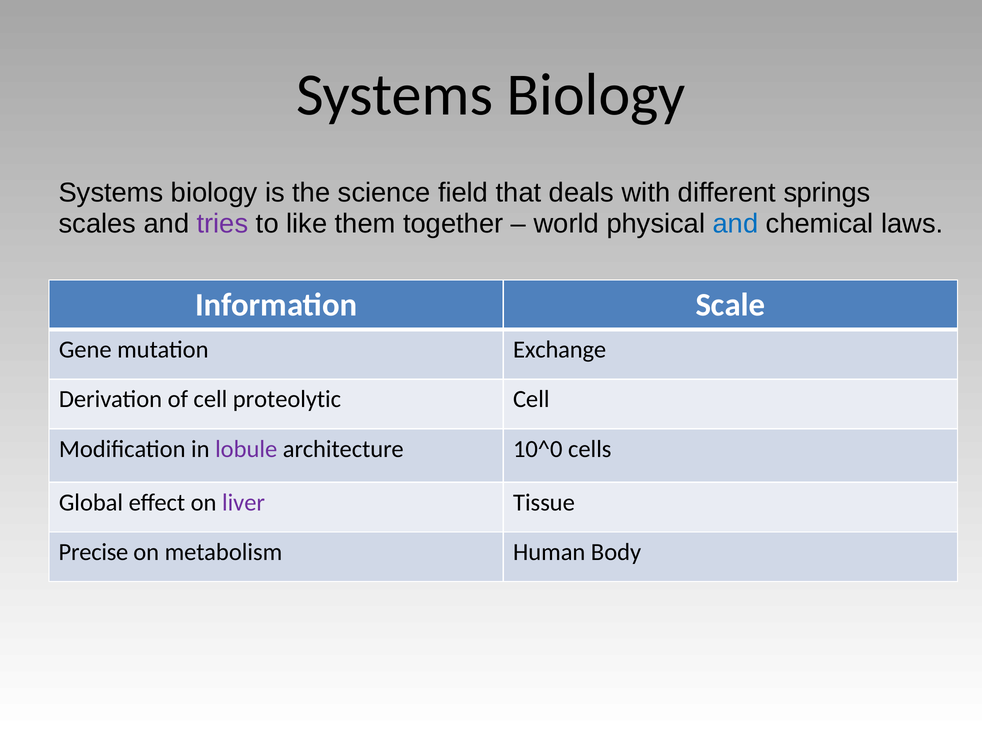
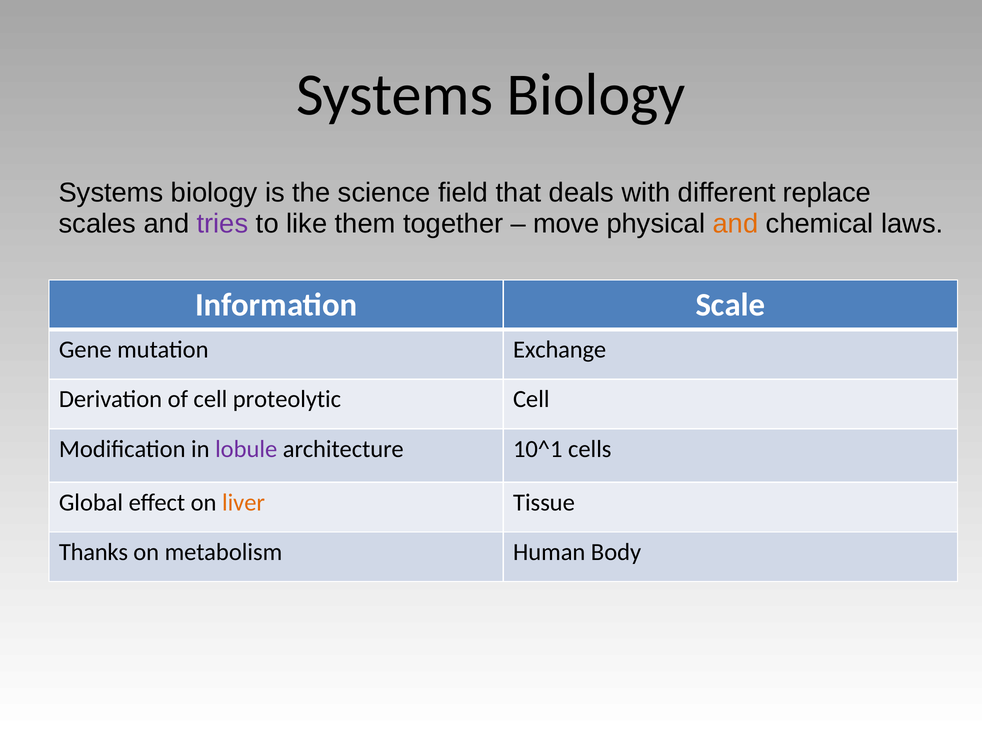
springs: springs -> replace
world: world -> move
and at (735, 224) colour: blue -> orange
10^0: 10^0 -> 10^1
liver colour: purple -> orange
Precise: Precise -> Thanks
